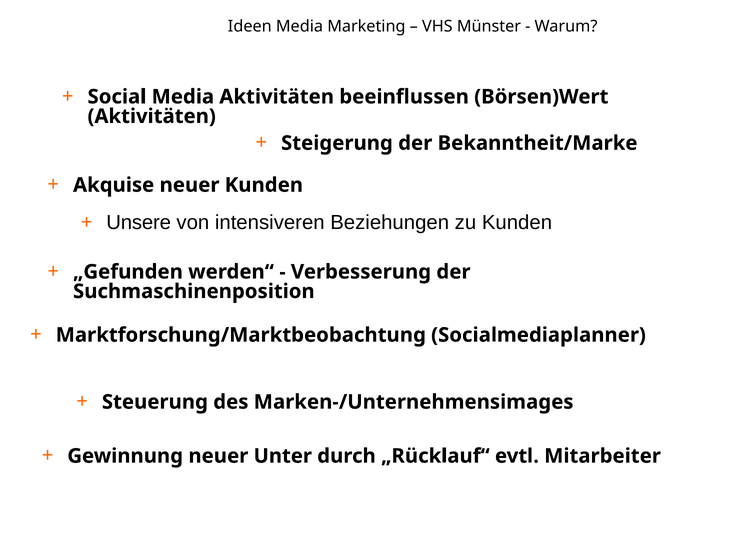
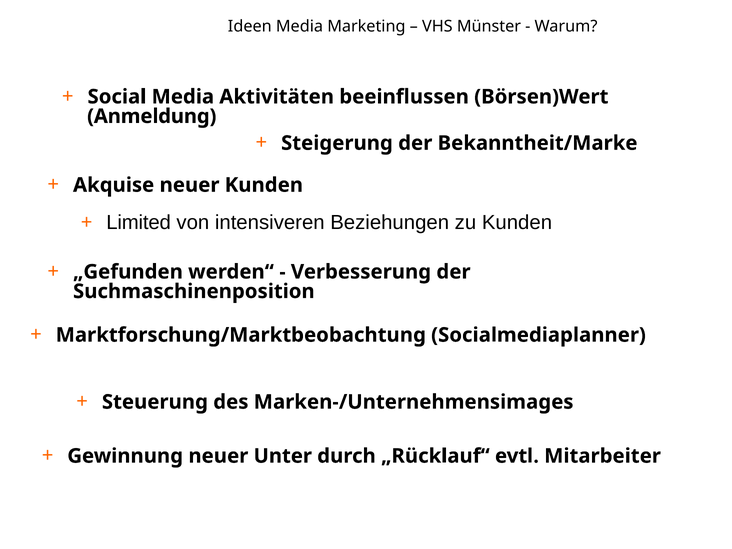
Aktivitäten at (152, 116): Aktivitäten -> Anmeldung
Unsere: Unsere -> Limited
